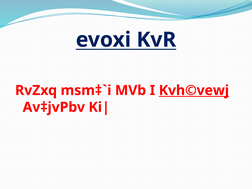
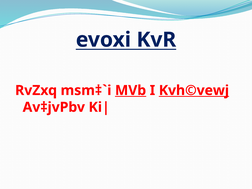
MVb underline: none -> present
